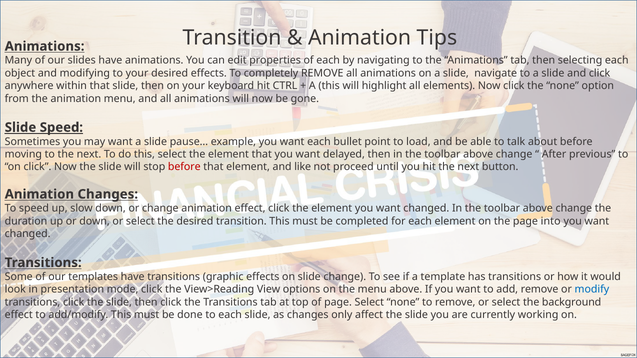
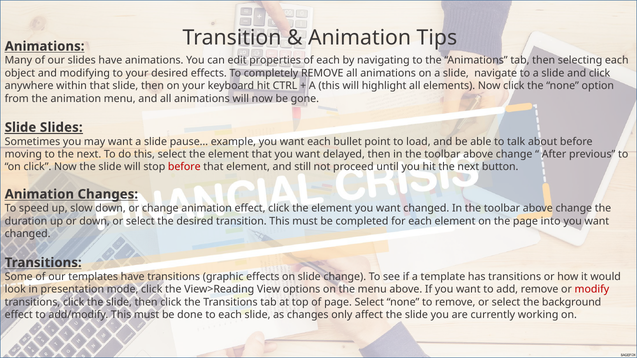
Slide Speed: Speed -> Slides
like: like -> still
modify colour: blue -> red
